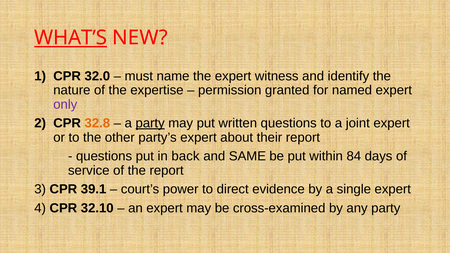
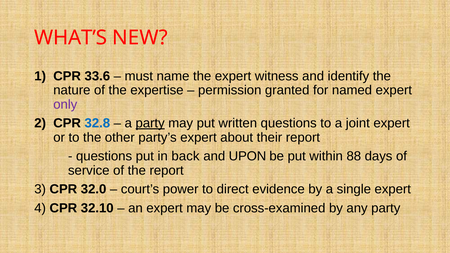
WHAT’S underline: present -> none
32.0: 32.0 -> 33.6
32.8 colour: orange -> blue
SAME: SAME -> UPON
84: 84 -> 88
39.1: 39.1 -> 32.0
